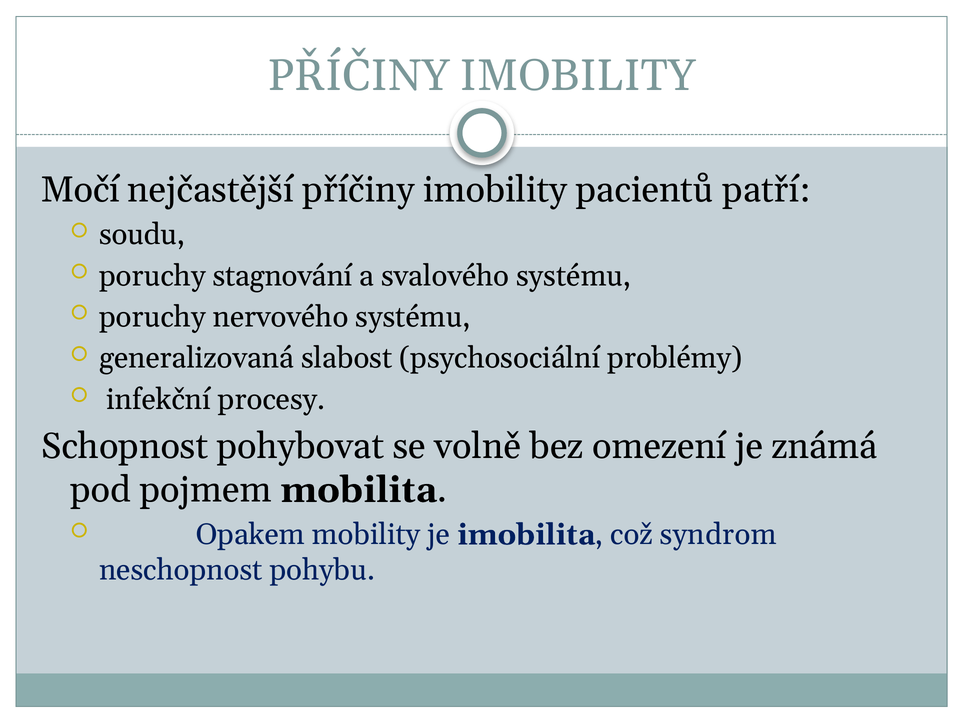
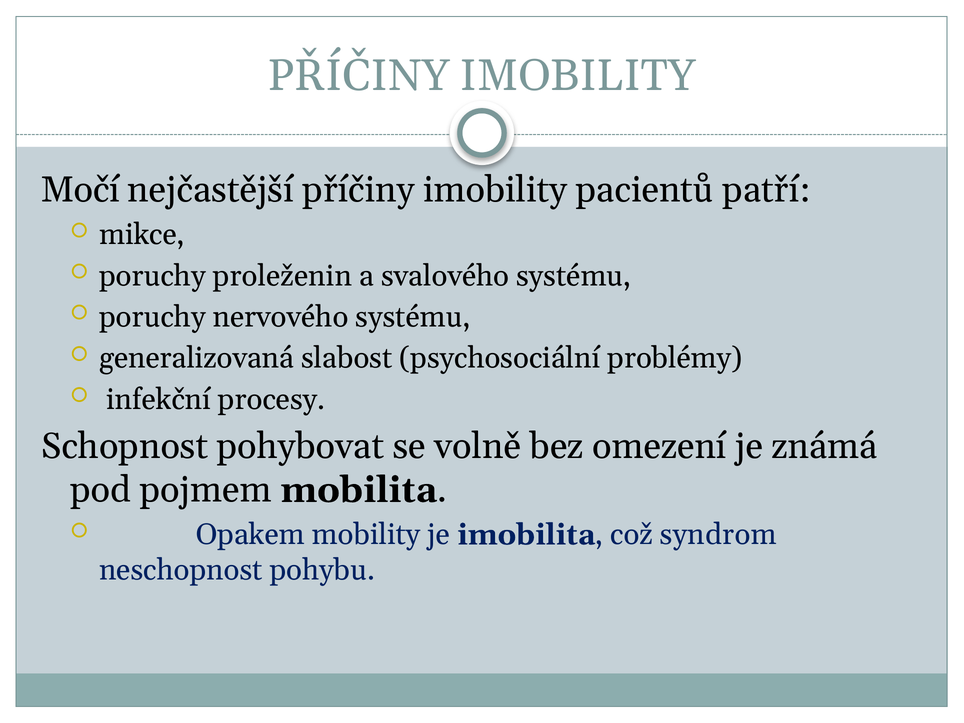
soudu: soudu -> mikce
stagnování: stagnování -> proleženin
